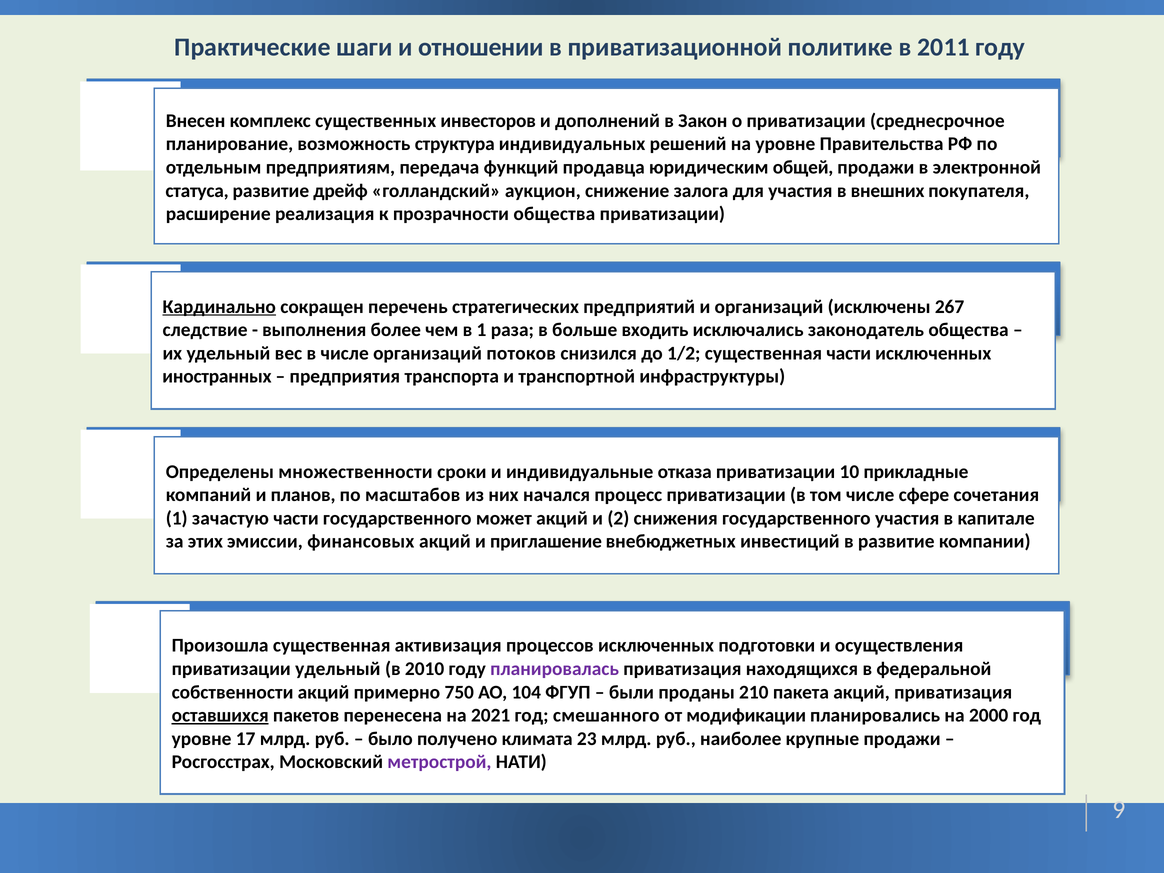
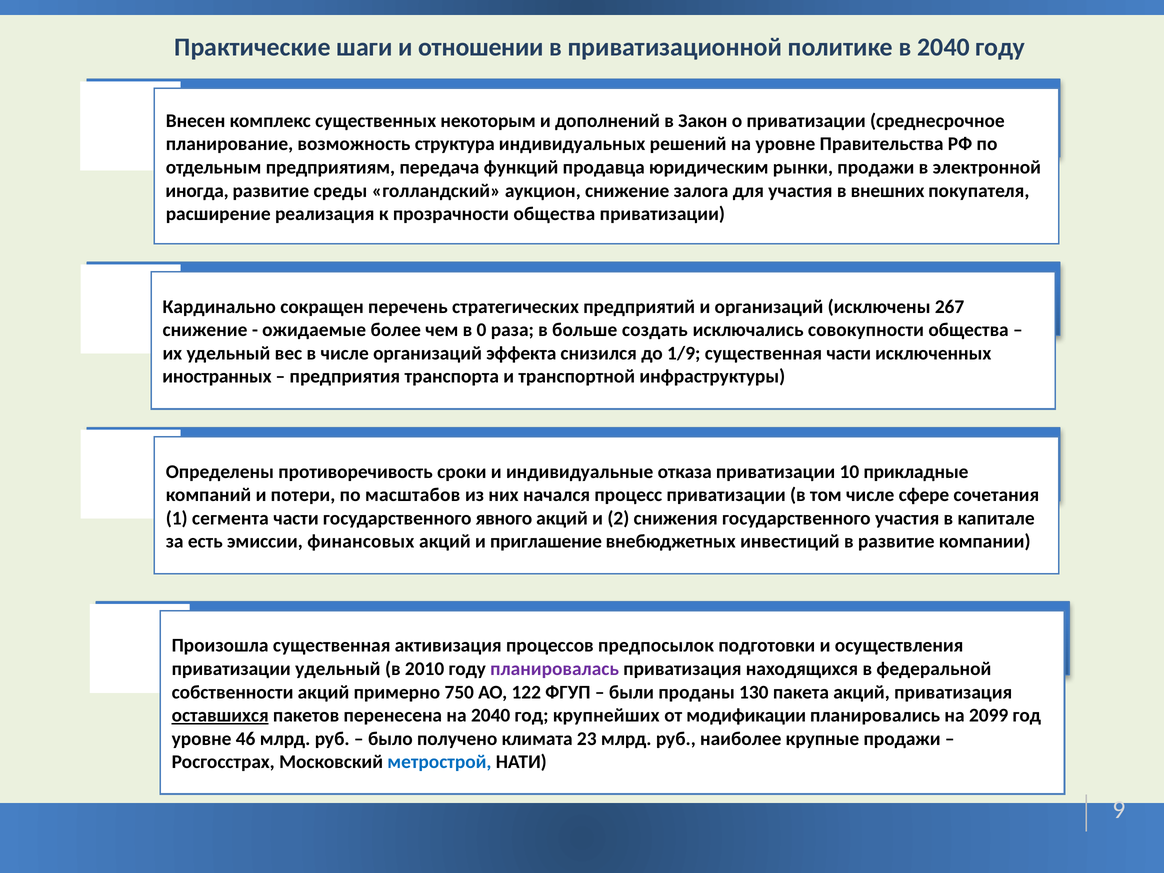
в 2011: 2011 -> 2040
инвесторов: инвесторов -> некоторым
общей: общей -> рынки
статуса: статуса -> иногда
дрейф: дрейф -> среды
Кардинально underline: present -> none
следствие at (205, 330): следствие -> снижение
выполнения: выполнения -> ожидаемые
в 1: 1 -> 0
входить: входить -> создать
законодатель: законодатель -> совокупности
потоков: потоков -> эффекта
1/2: 1/2 -> 1/9
множественности: множественности -> противоречивость
планов: планов -> потери
зачастую: зачастую -> сегмента
может: может -> явного
этих: этих -> есть
процессов исключенных: исключенных -> предпосылок
104: 104 -> 122
210: 210 -> 130
на 2021: 2021 -> 2040
смешанного: смешанного -> крупнейших
2000: 2000 -> 2099
17: 17 -> 46
метрострой colour: purple -> blue
